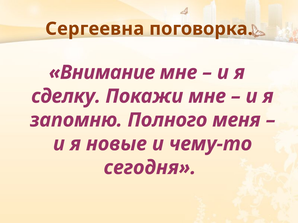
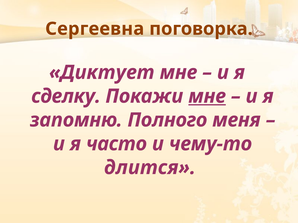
Внимание: Внимание -> Диктует
мне at (207, 96) underline: none -> present
новые: новые -> часто
сегодня: сегодня -> длится
